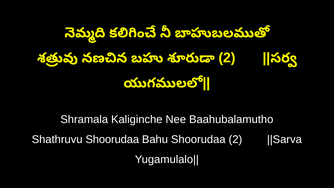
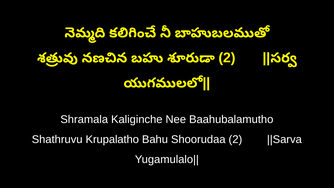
Shathruvu Shoorudaa: Shoorudaa -> Krupalatho
